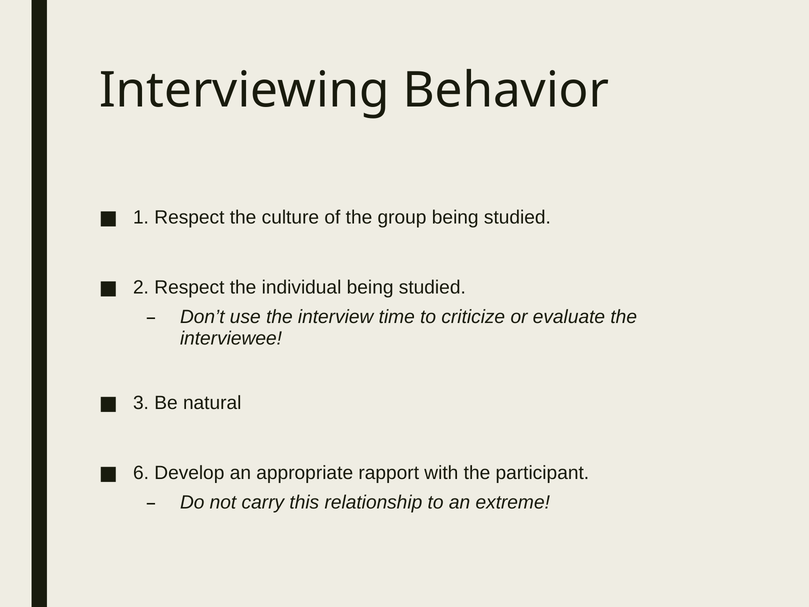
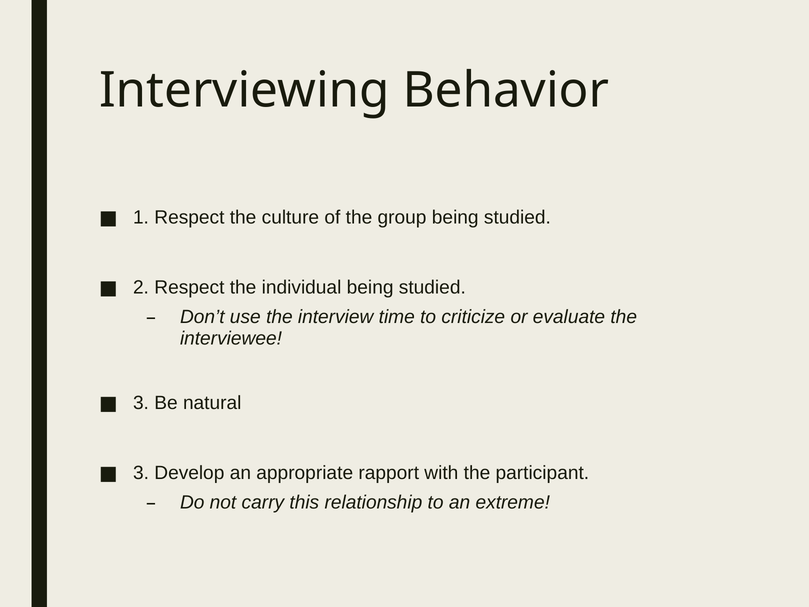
6 at (141, 473): 6 -> 3
